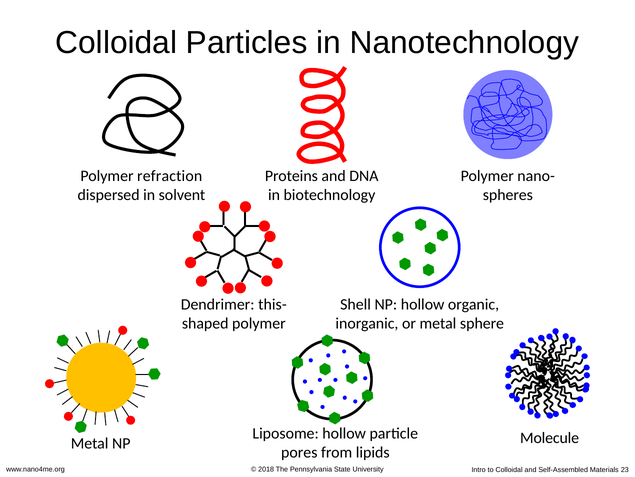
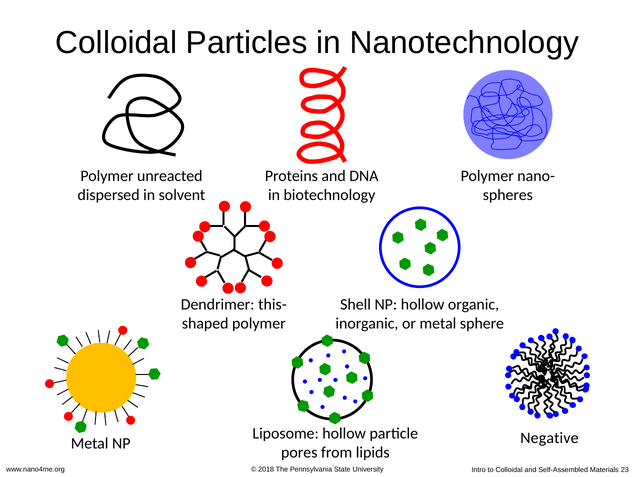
refraction: refraction -> unreacted
Molecule: Molecule -> Negative
